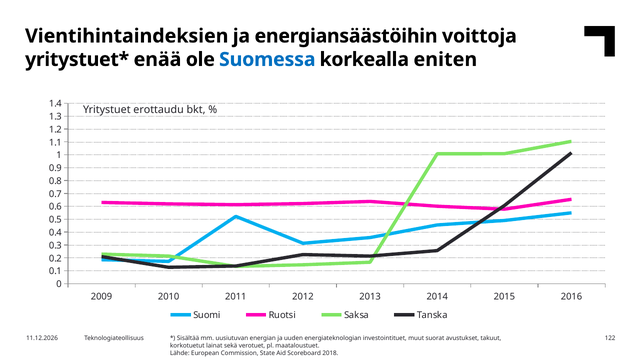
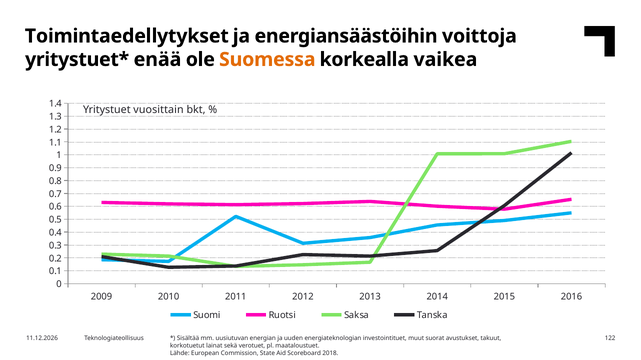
Vientihintaindeksien: Vientihintaindeksien -> Toimintaedellytykset
Suomessa colour: blue -> orange
eniten: eniten -> vaikea
erottaudu: erottaudu -> vuosittain
